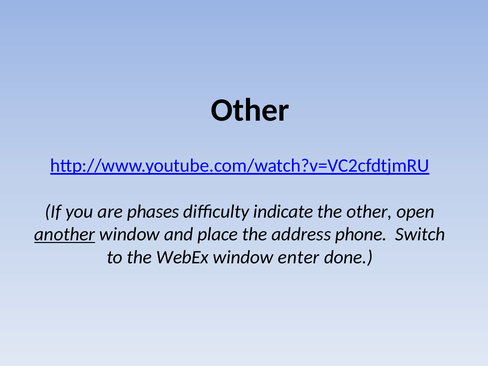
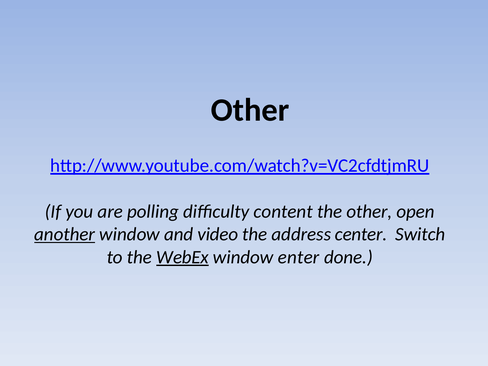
phases: phases -> polling
indicate: indicate -> content
place: place -> video
phone: phone -> center
WebEx underline: none -> present
